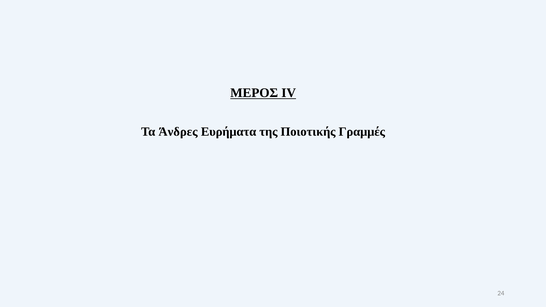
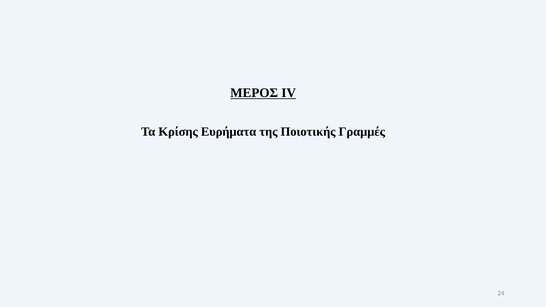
Άνδρες: Άνδρες -> Κρίσης
